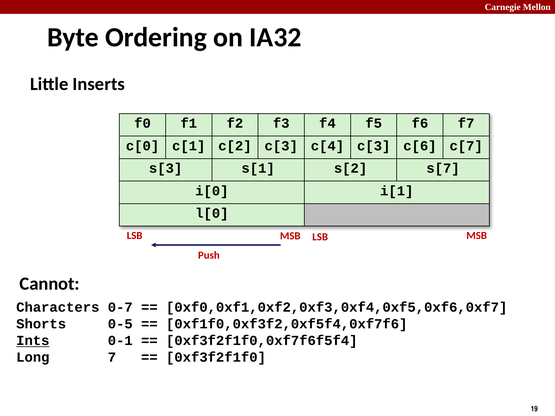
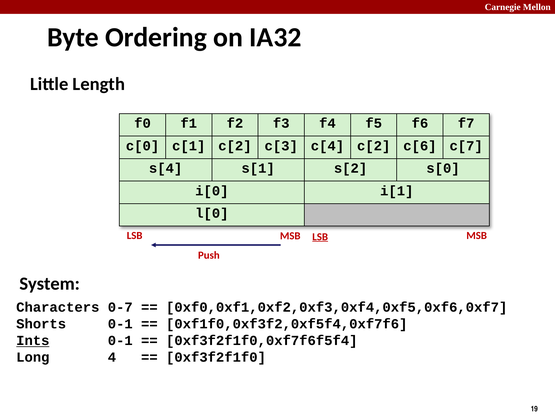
Inserts: Inserts -> Length
c[4 c[3: c[3 -> c[2
s[3: s[3 -> s[4
s[7: s[7 -> s[0
LSB at (320, 237) underline: none -> present
Cannot: Cannot -> System
Shorts 0-5: 0-5 -> 0-1
7: 7 -> 4
